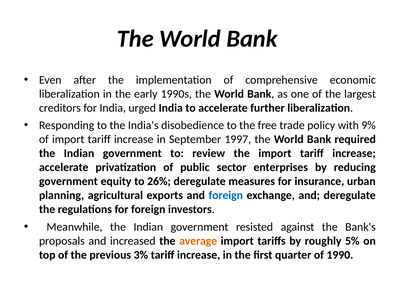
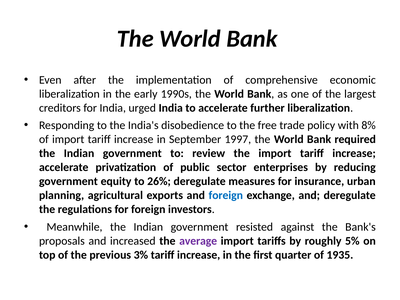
9%: 9% -> 8%
average colour: orange -> purple
1990: 1990 -> 1935
